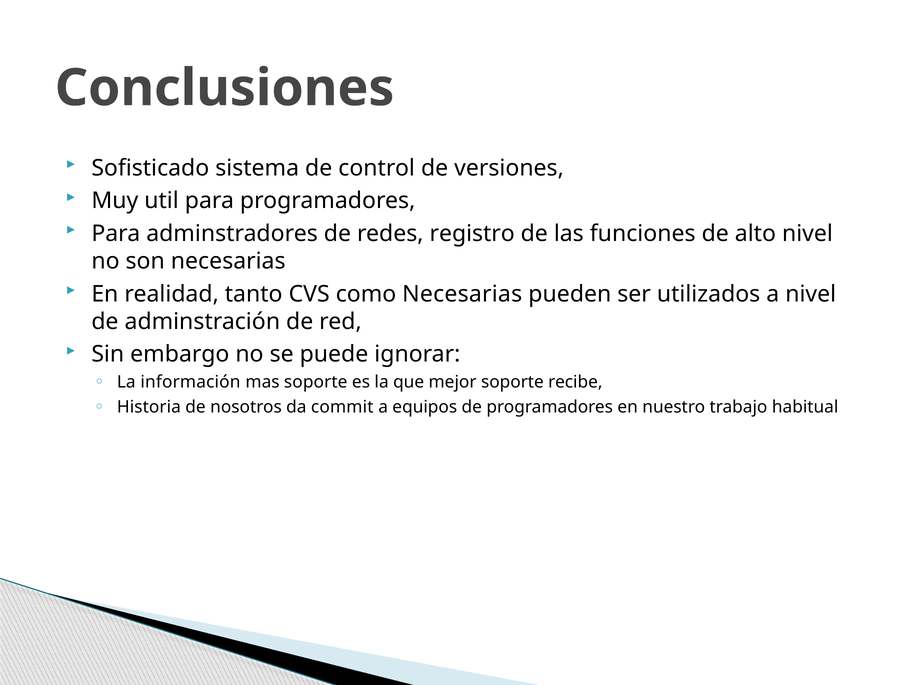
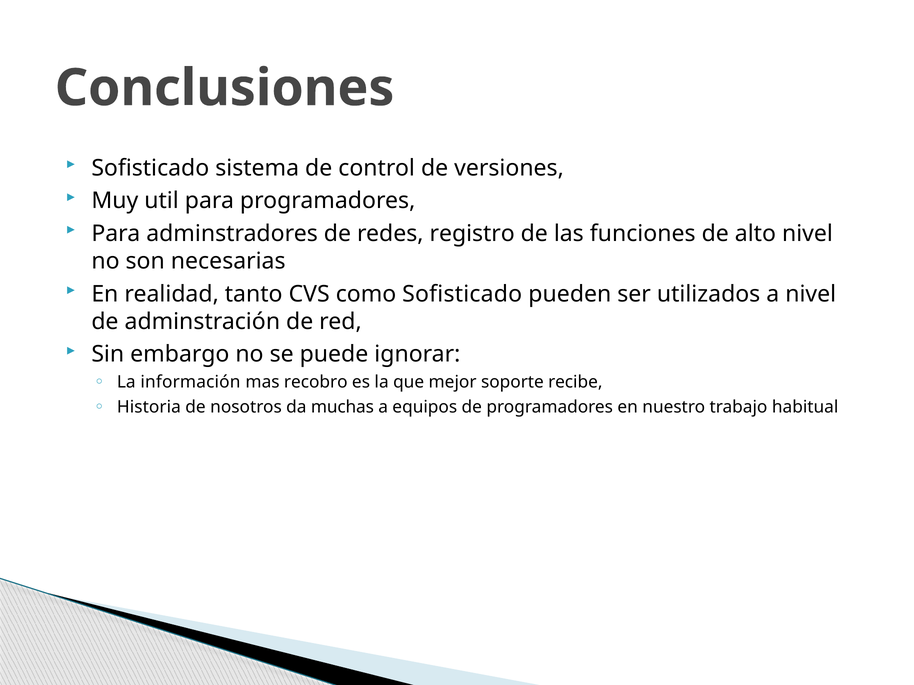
como Necesarias: Necesarias -> Sofisticado
mas soporte: soporte -> recobro
commit: commit -> muchas
